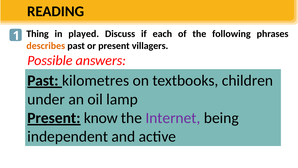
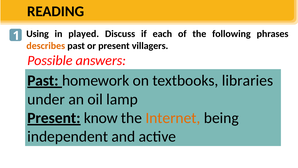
Thing: Thing -> Using
kilometres: kilometres -> homework
children: children -> libraries
Internet colour: purple -> orange
